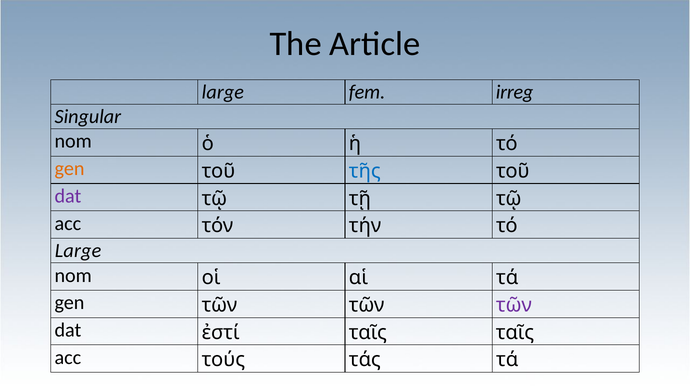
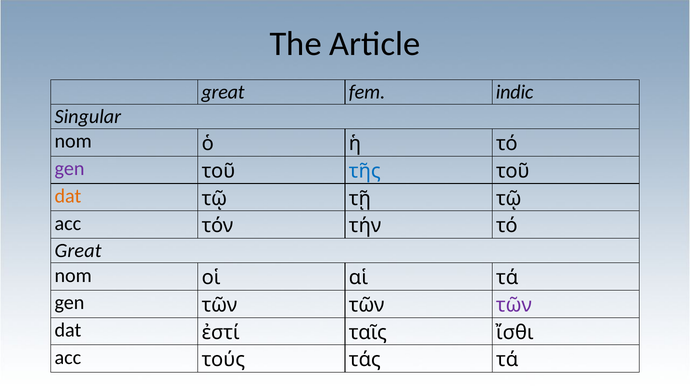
large at (223, 92): large -> great
irreg: irreg -> indic
gen at (70, 169) colour: orange -> purple
dat at (68, 196) colour: purple -> orange
Large at (78, 251): Large -> Great
ταῖς ταῖς: ταῖς -> ἴσθι
